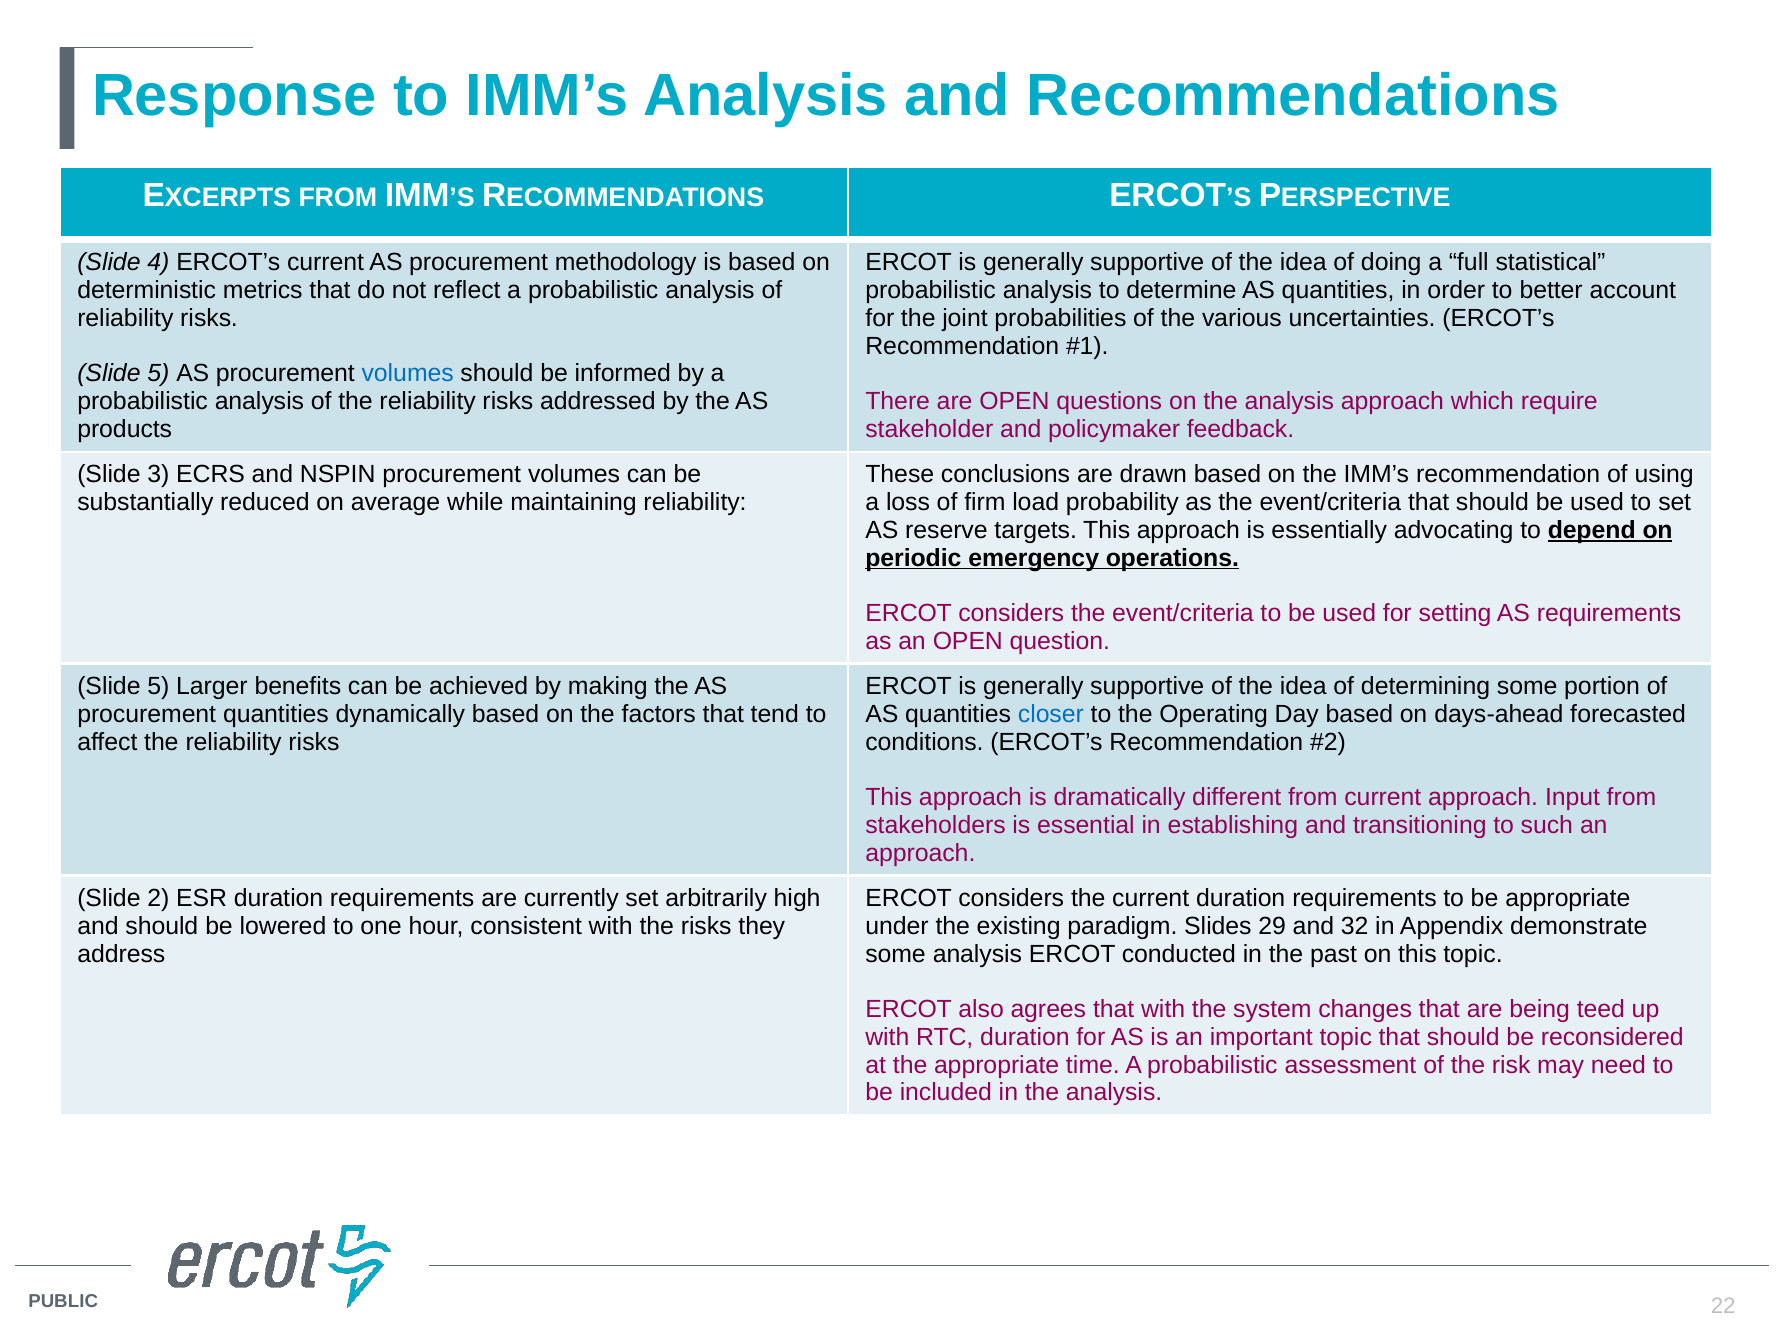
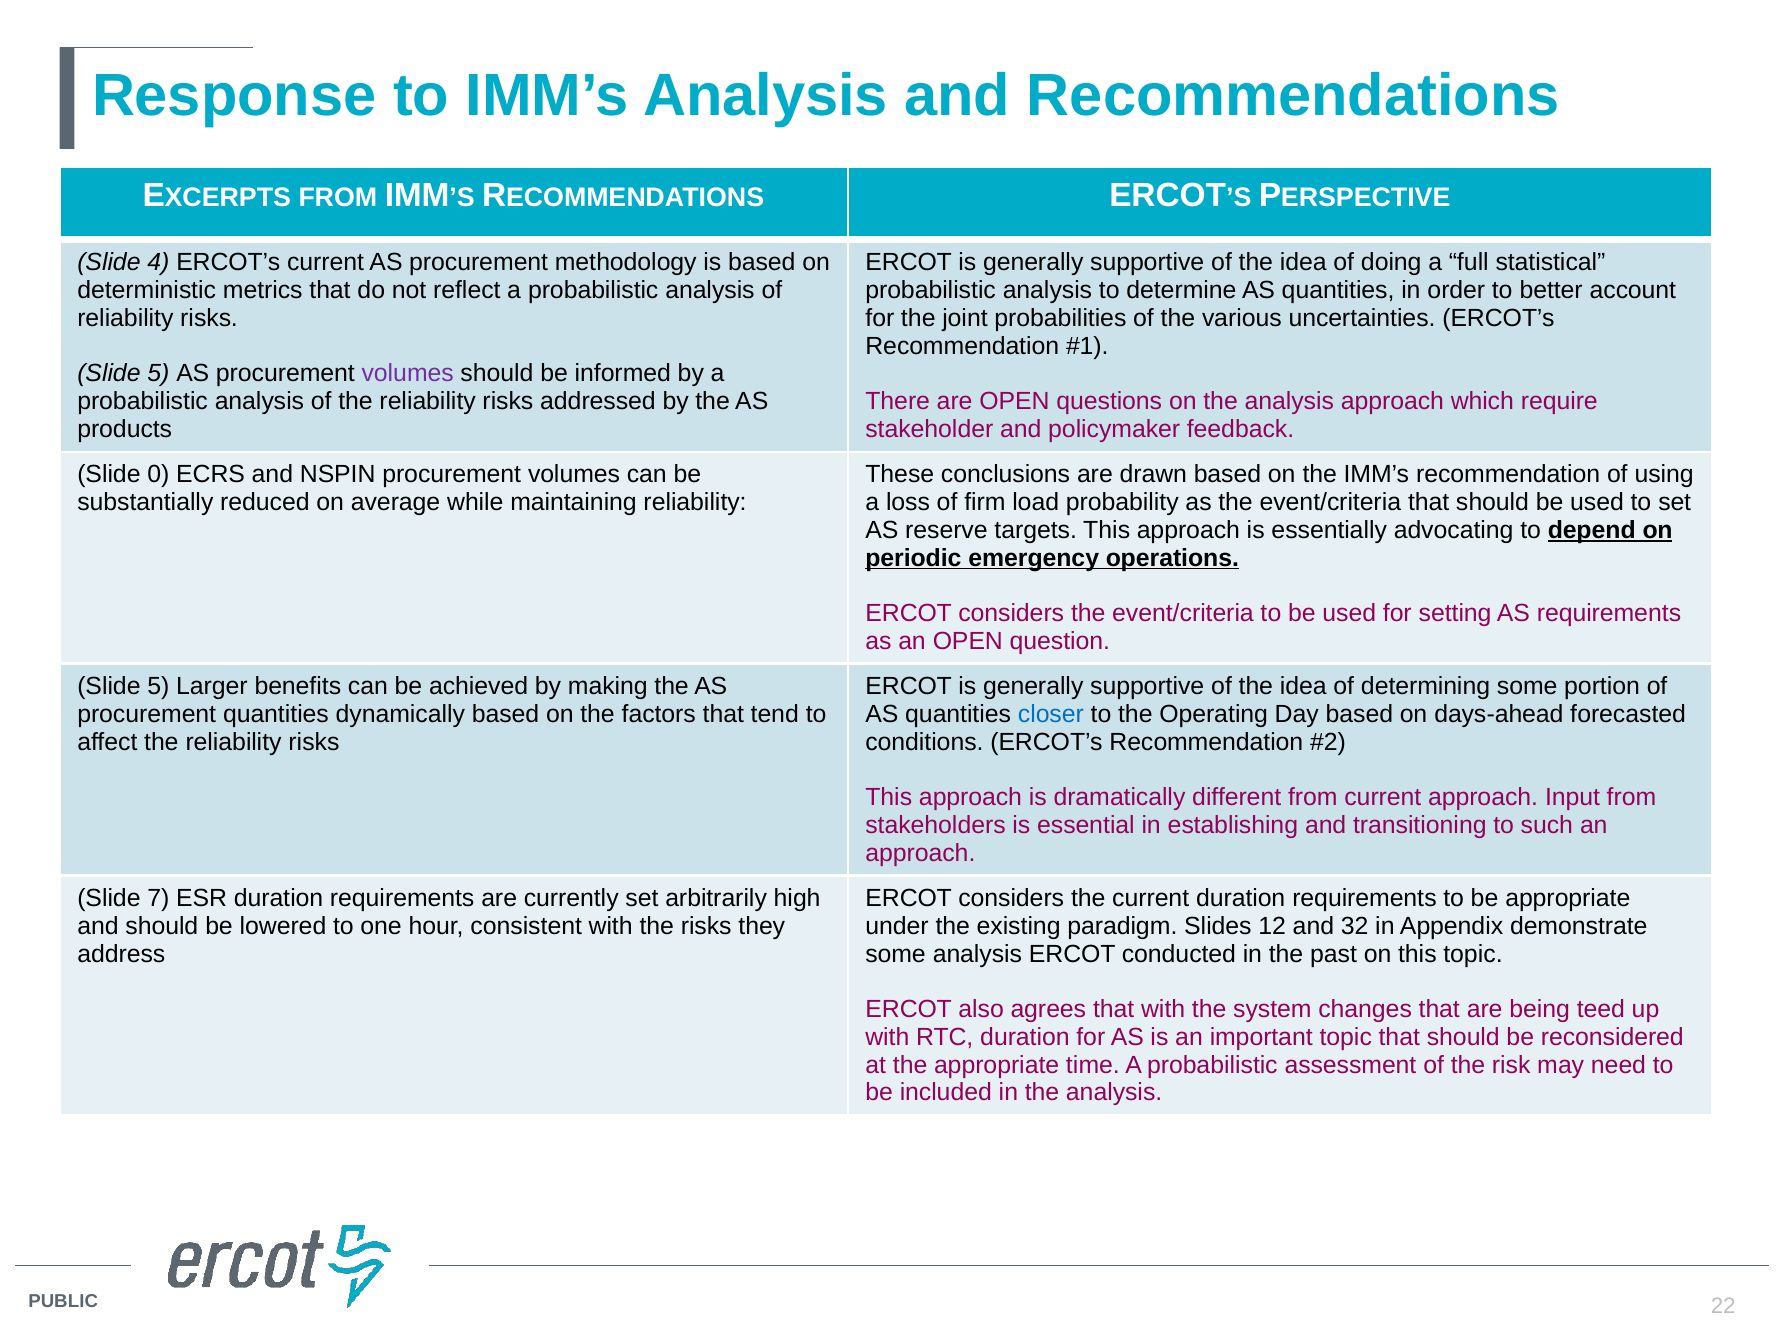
volumes at (408, 374) colour: blue -> purple
3: 3 -> 0
2: 2 -> 7
29: 29 -> 12
